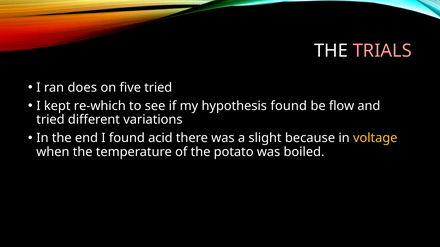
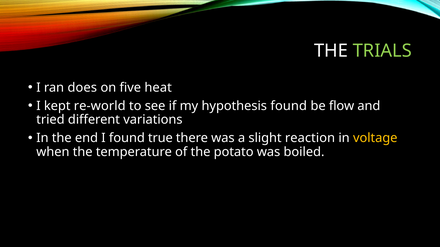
TRIALS colour: pink -> light green
five tried: tried -> heat
re-which: re-which -> re-world
acid: acid -> true
because: because -> reaction
